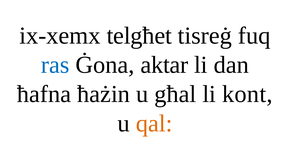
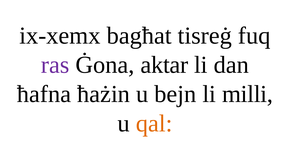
telgħet: telgħet -> bagħat
ras colour: blue -> purple
għal: għal -> bejn
kont: kont -> milli
